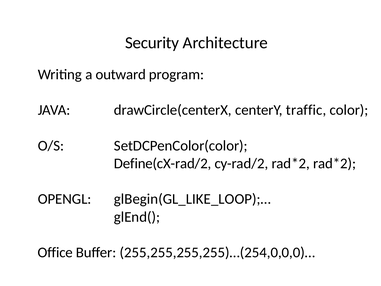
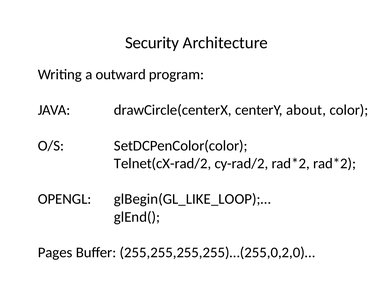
traffic: traffic -> about
Define(cX-rad/2: Define(cX-rad/2 -> Telnet(cX-rad/2
Office: Office -> Pages
255,255,255,255)…(254,0,0,0)…: 255,255,255,255)…(254,0,0,0)… -> 255,255,255,255)…(255,0,2,0)…
